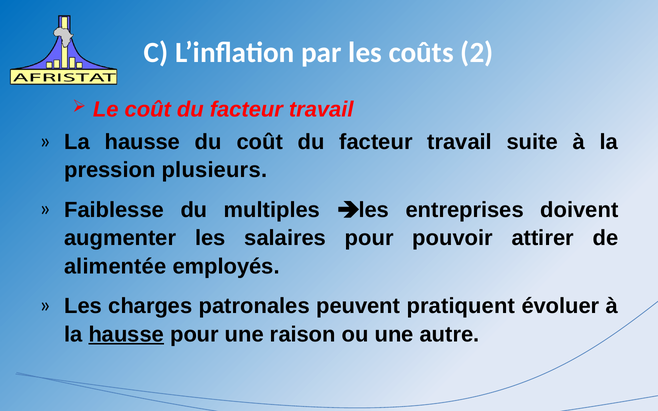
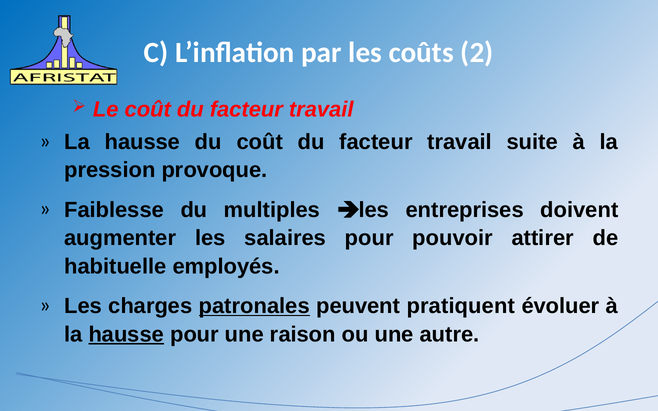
plusieurs: plusieurs -> provoque
alimentée: alimentée -> habituelle
patronales underline: none -> present
